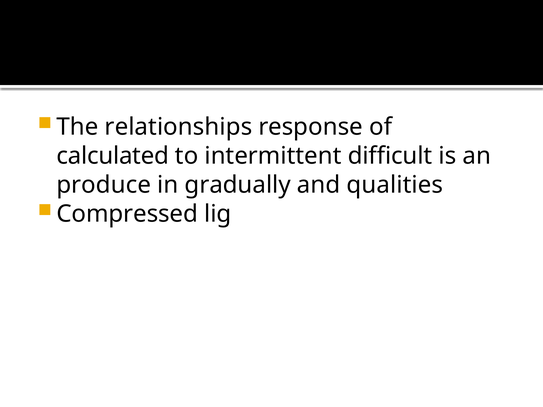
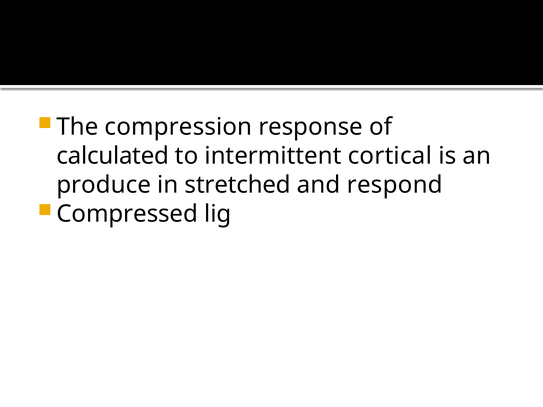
relationships: relationships -> compression
difficult: difficult -> cortical
gradually: gradually -> stretched
qualities: qualities -> respond
